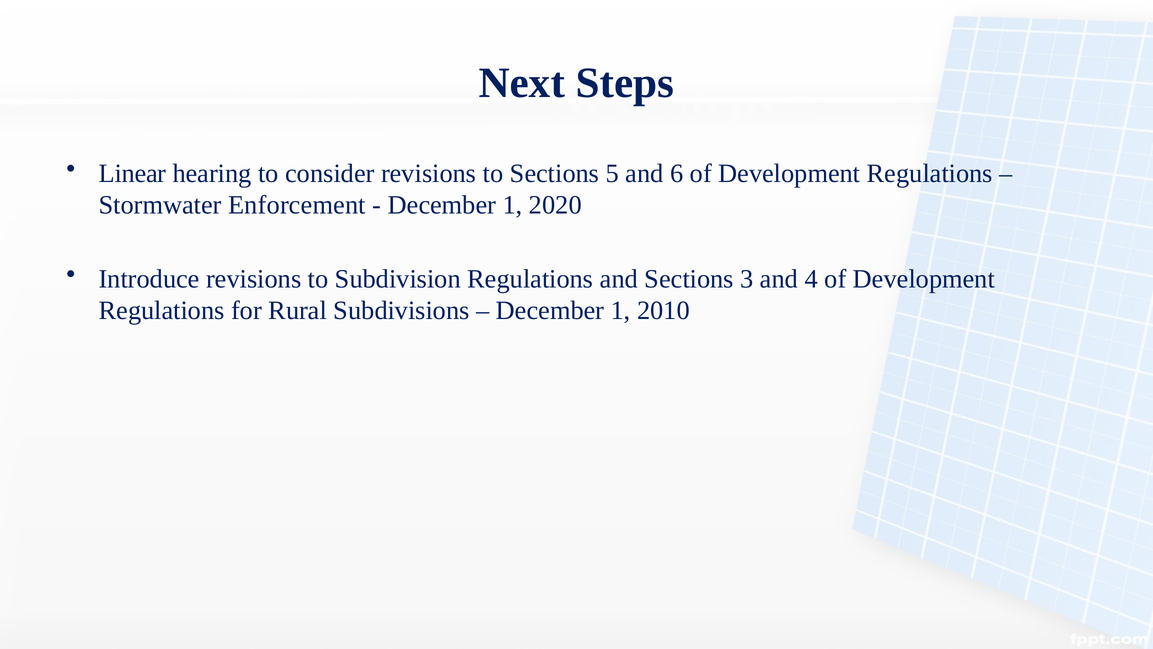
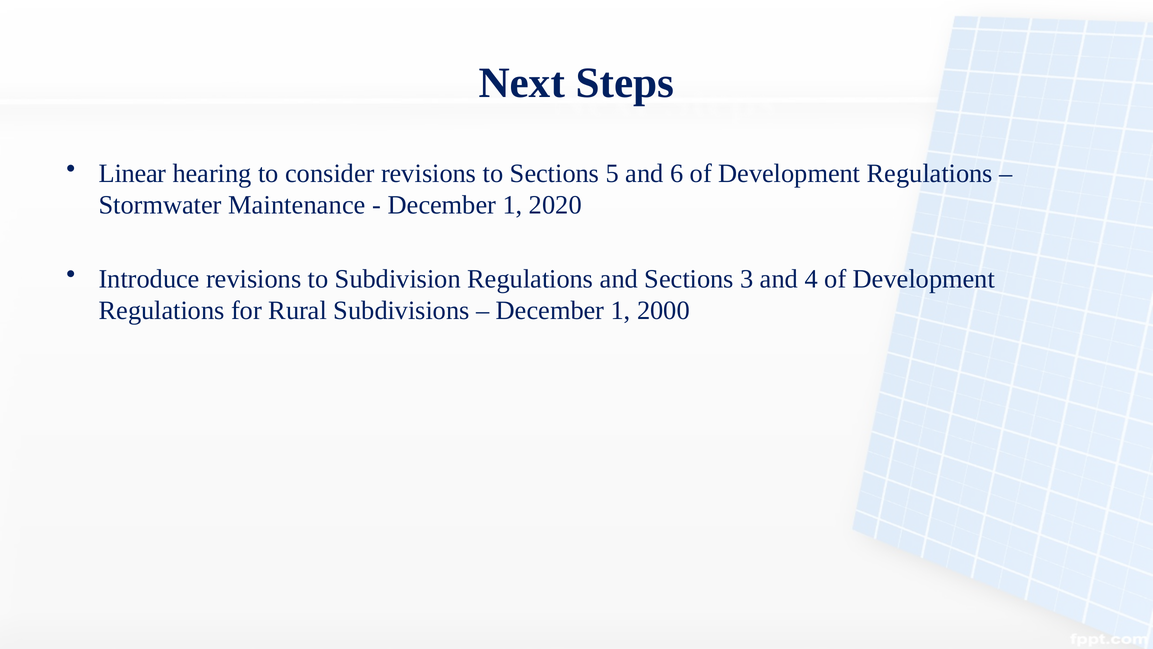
Enforcement: Enforcement -> Maintenance
2010: 2010 -> 2000
